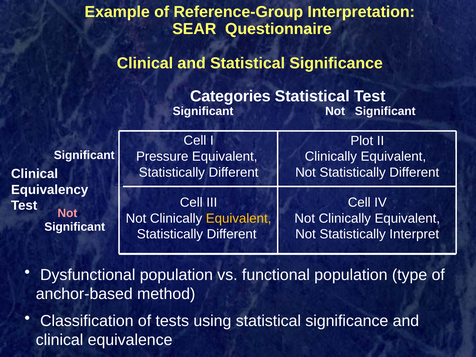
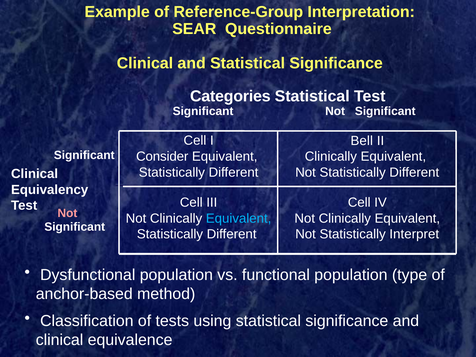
Plot: Plot -> Bell
Pressure: Pressure -> Consider
Equivalent at (239, 218) colour: yellow -> light blue
